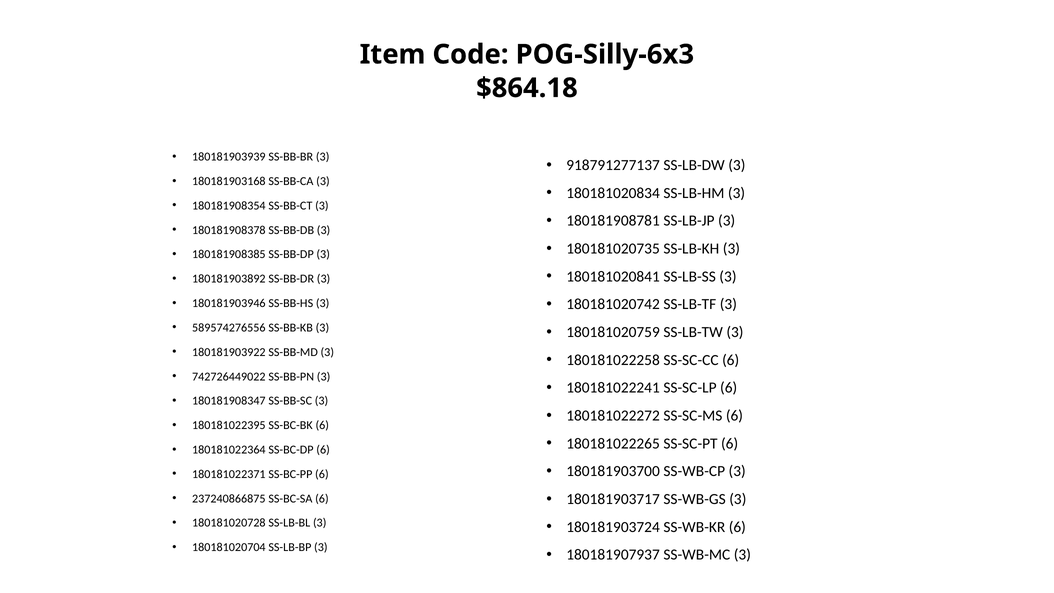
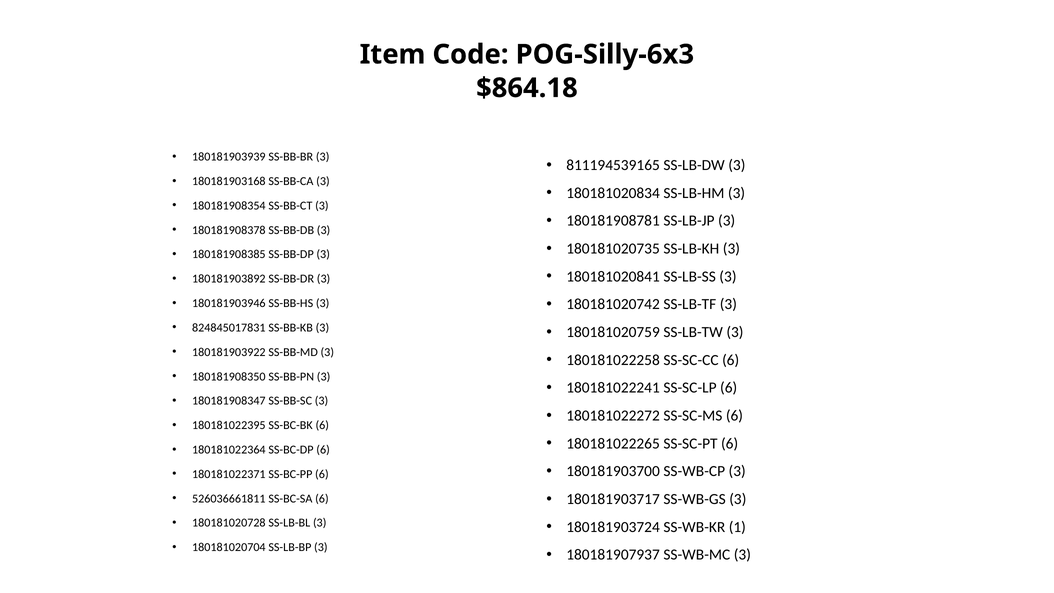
918791277137: 918791277137 -> 811194539165
589574276556: 589574276556 -> 824845017831
742726449022: 742726449022 -> 180181908350
237240866875: 237240866875 -> 526036661811
SS-WB-KR 6: 6 -> 1
